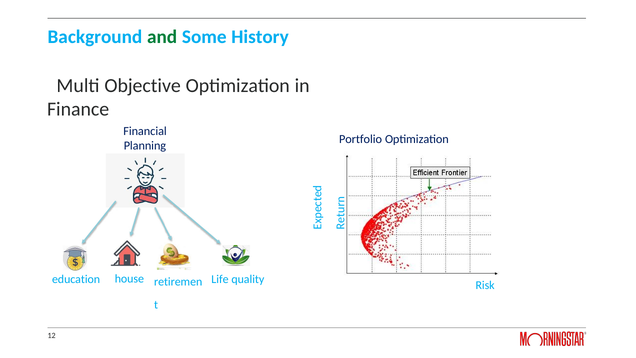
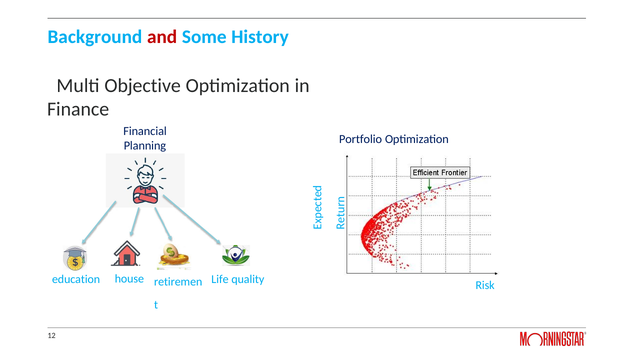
and colour: green -> red
